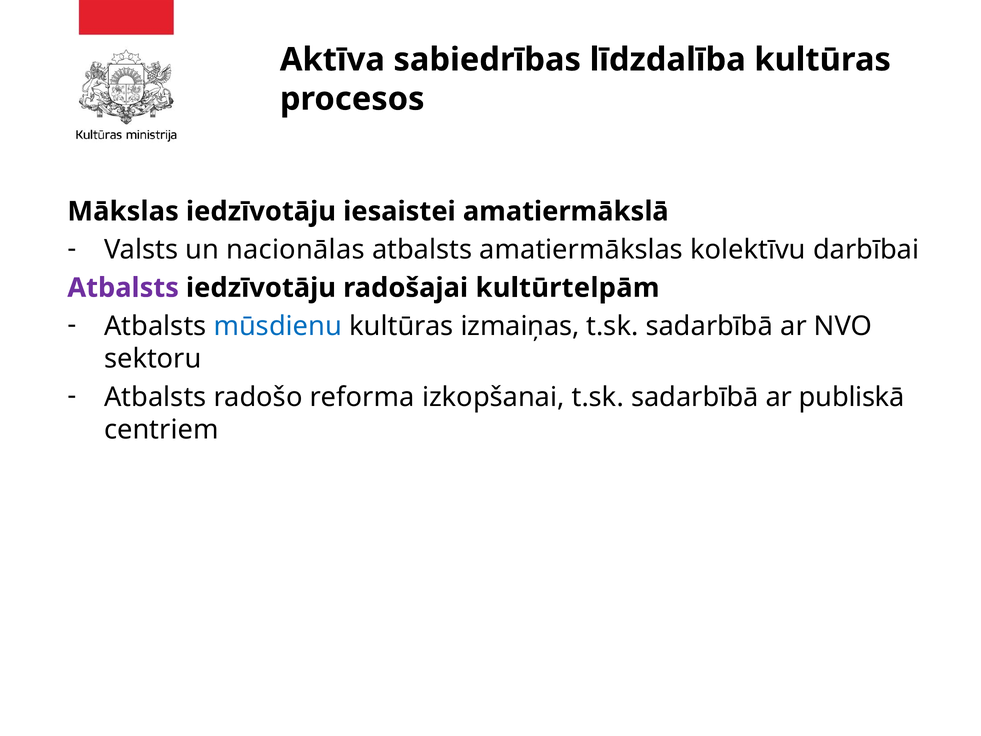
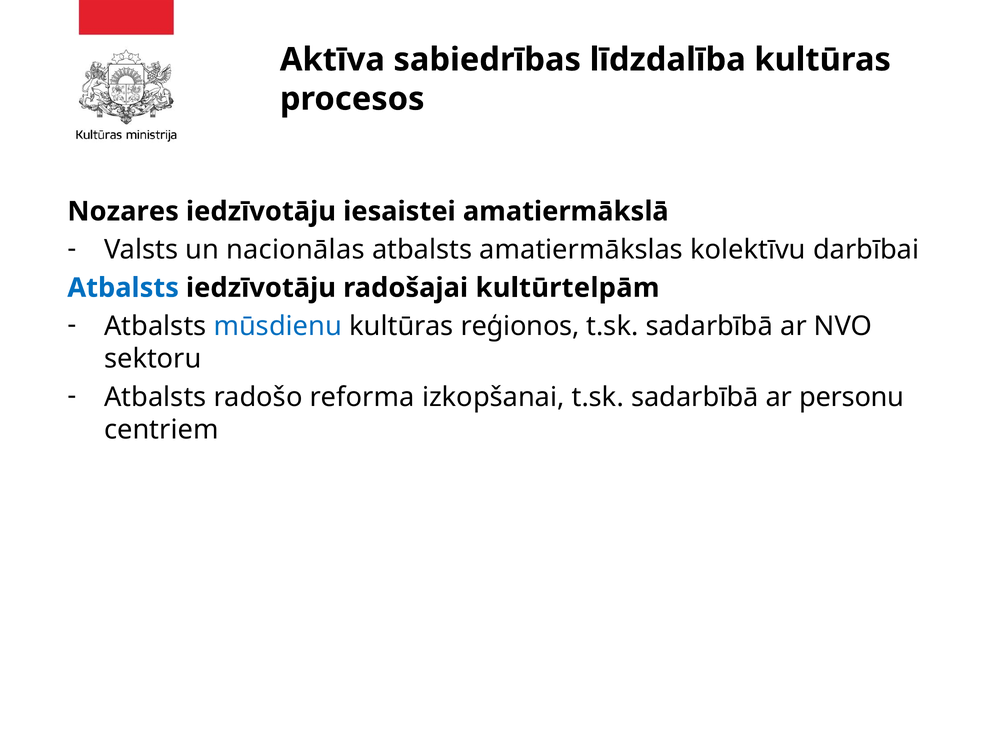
Mākslas: Mākslas -> Nozares
Atbalsts at (123, 288) colour: purple -> blue
izmaiņas: izmaiņas -> reģionos
publiskā: publiskā -> personu
